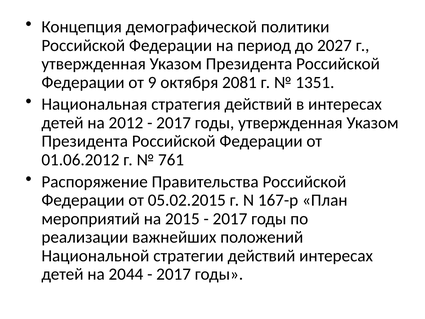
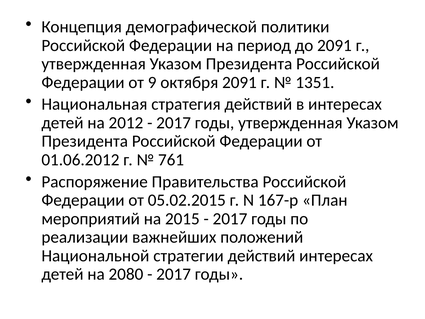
до 2027: 2027 -> 2091
октября 2081: 2081 -> 2091
2044: 2044 -> 2080
